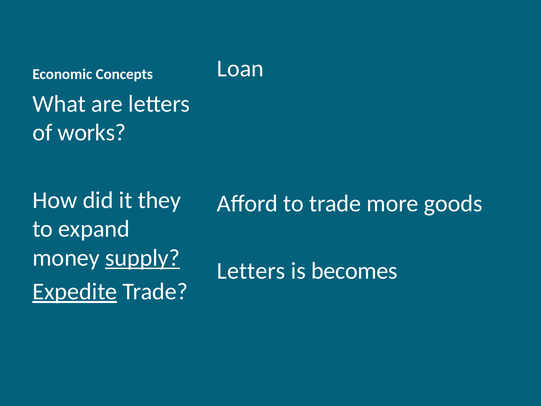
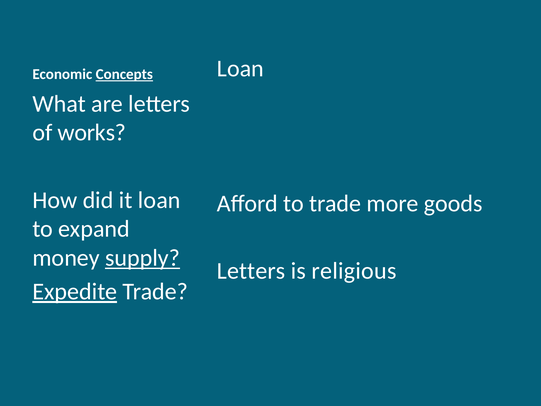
Concepts underline: none -> present
it they: they -> loan
becomes: becomes -> religious
